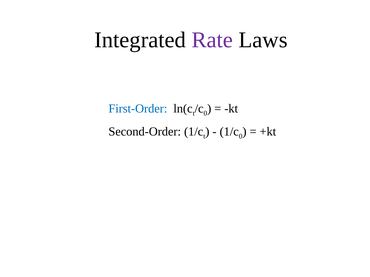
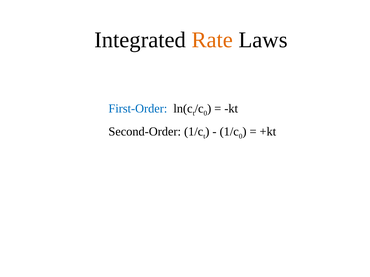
Rate colour: purple -> orange
